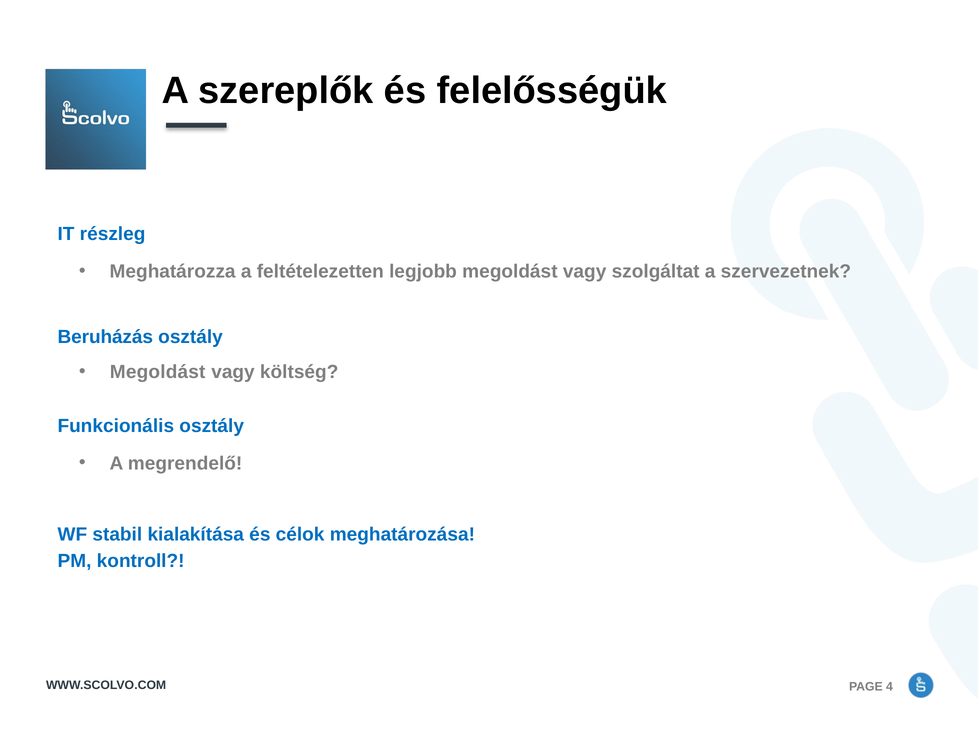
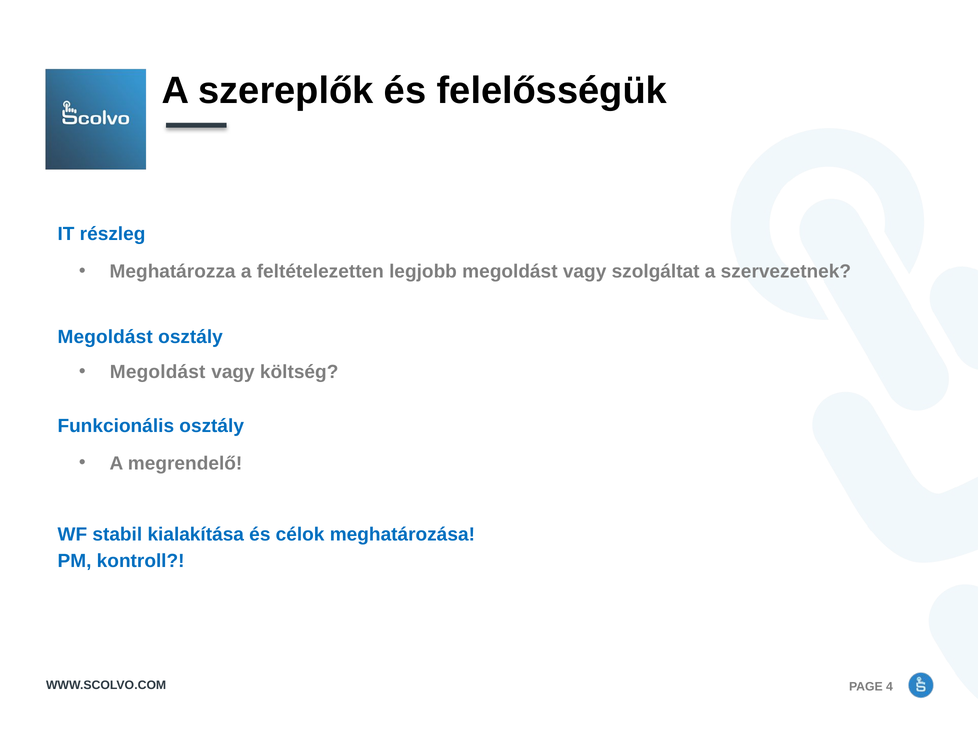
Beruházás at (105, 337): Beruházás -> Megoldást
